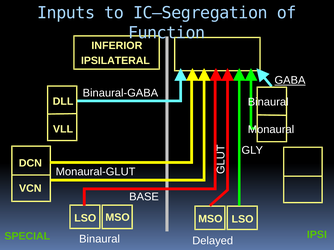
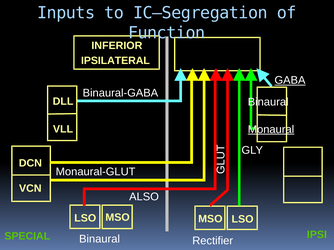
Monaural underline: none -> present
BASE: BASE -> ALSO
Delayed: Delayed -> Rectifier
